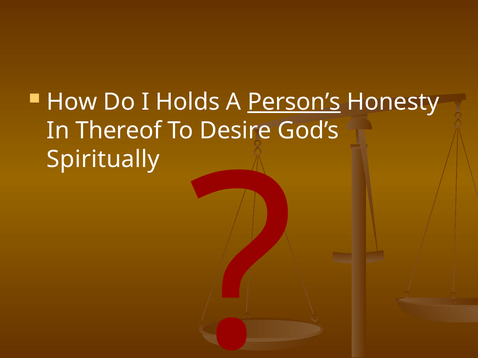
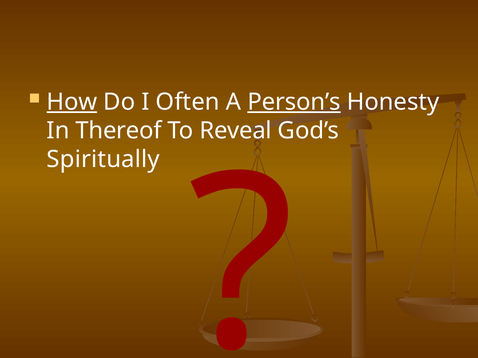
How underline: none -> present
Holds: Holds -> Often
Desire: Desire -> Reveal
